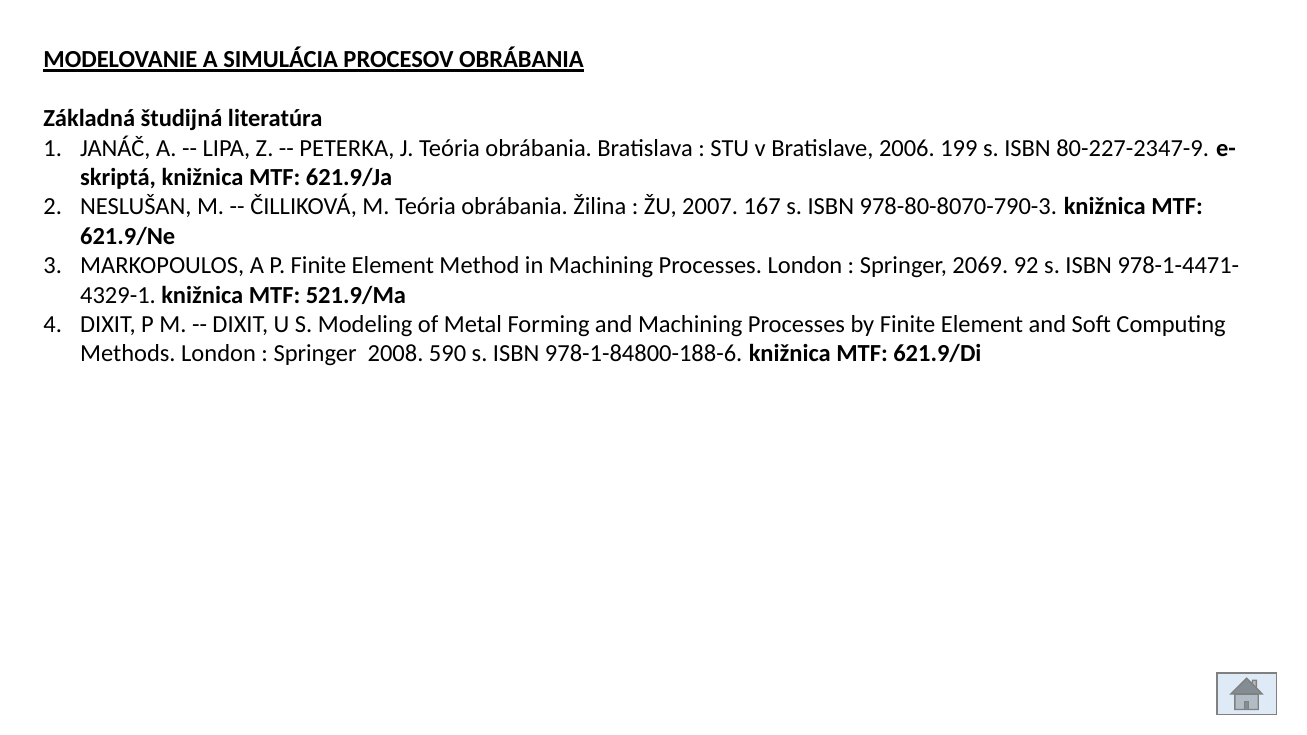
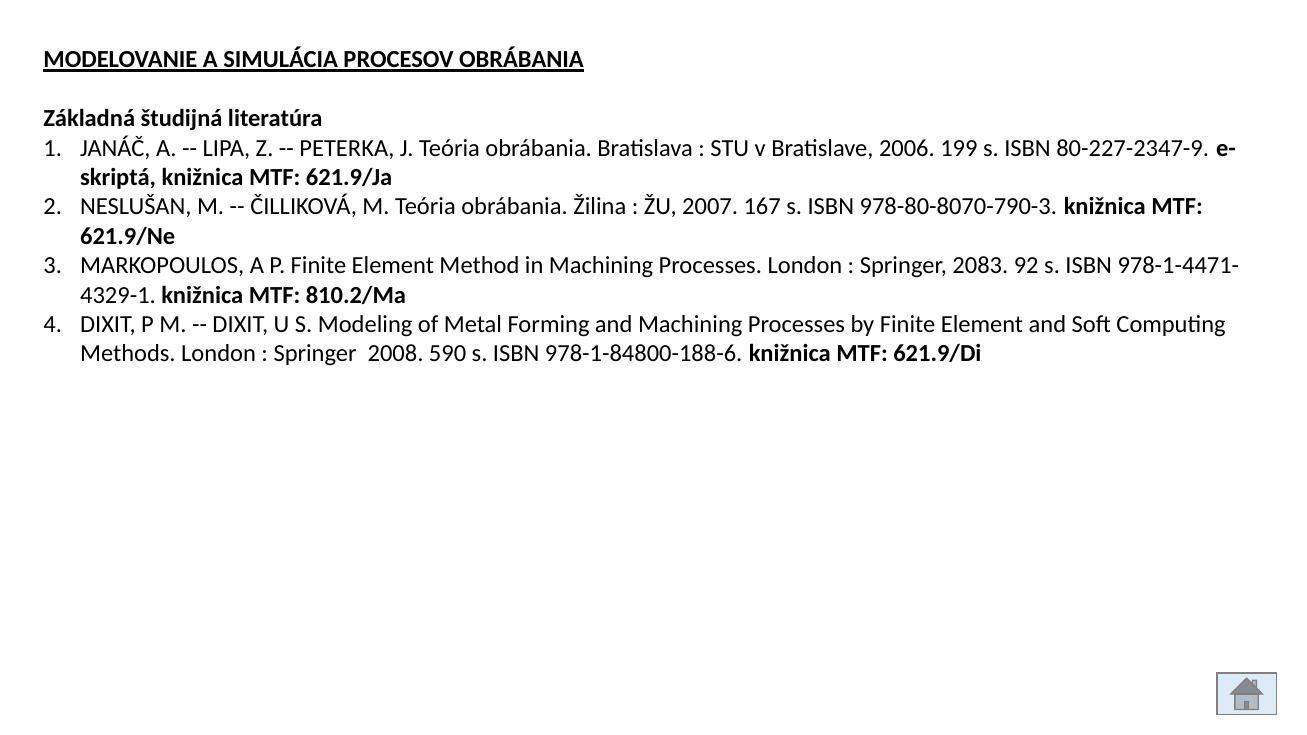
2069: 2069 -> 2083
521.9/Ma: 521.9/Ma -> 810.2/Ma
